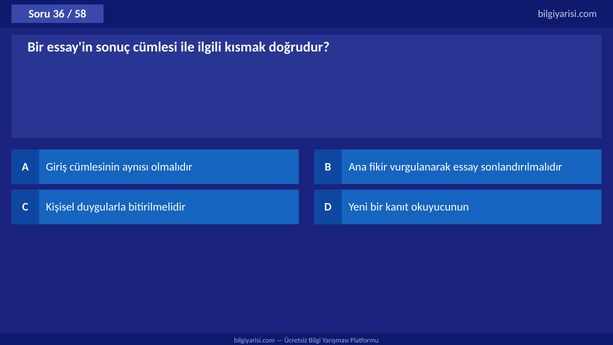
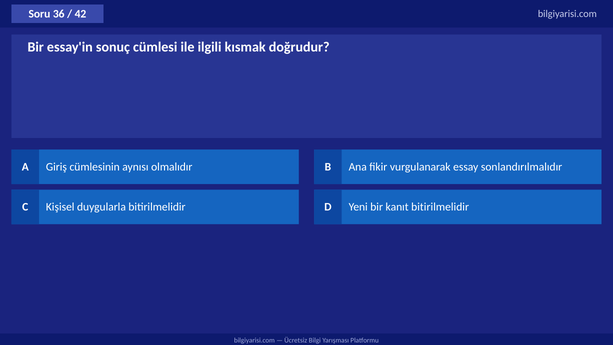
58: 58 -> 42
kanıt okuyucunun: okuyucunun -> bitirilmelidir
